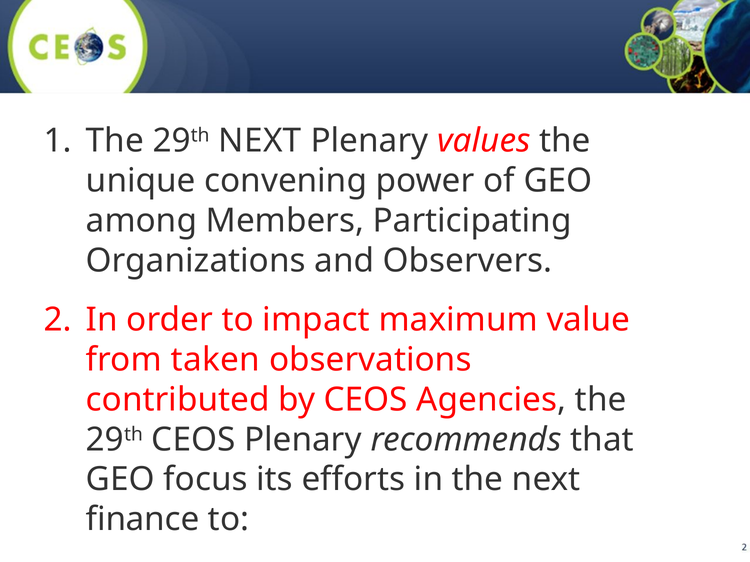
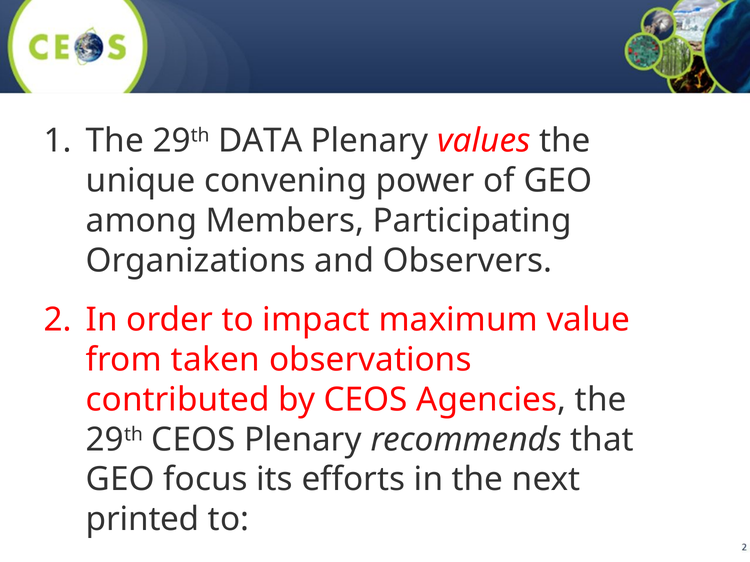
29th NEXT: NEXT -> DATA
finance: finance -> printed
